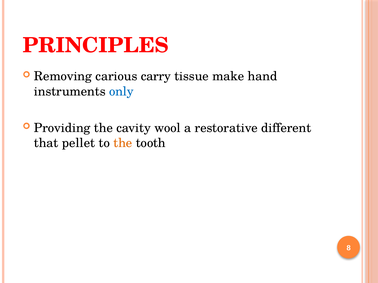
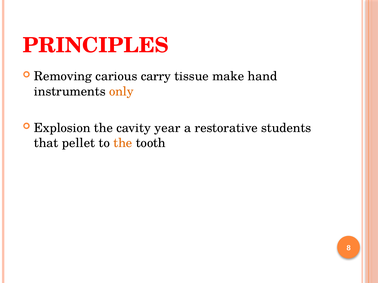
only colour: blue -> orange
Providing: Providing -> Explosion
wool: wool -> year
different: different -> students
